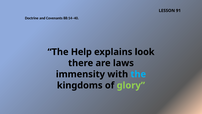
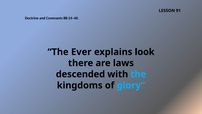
Help: Help -> Ever
immensity: immensity -> descended
glory colour: light green -> light blue
